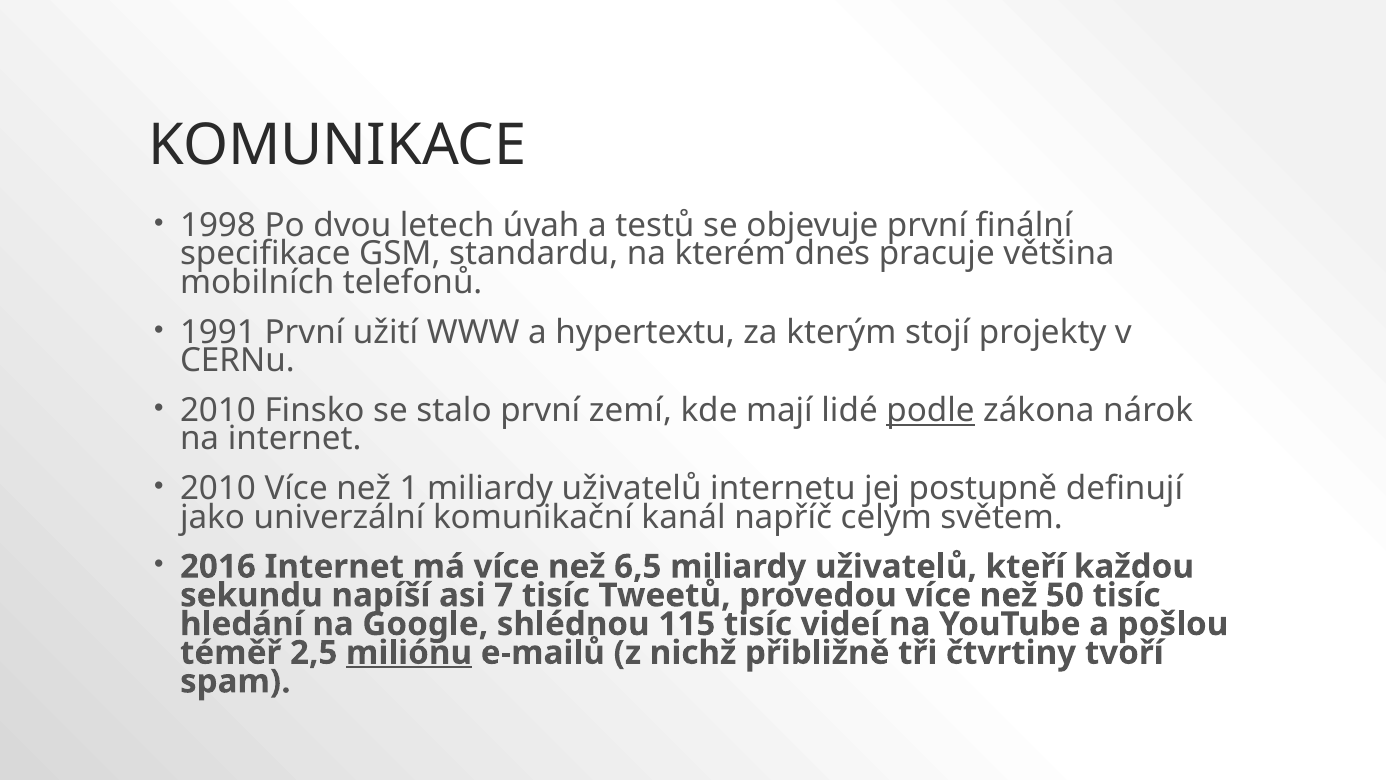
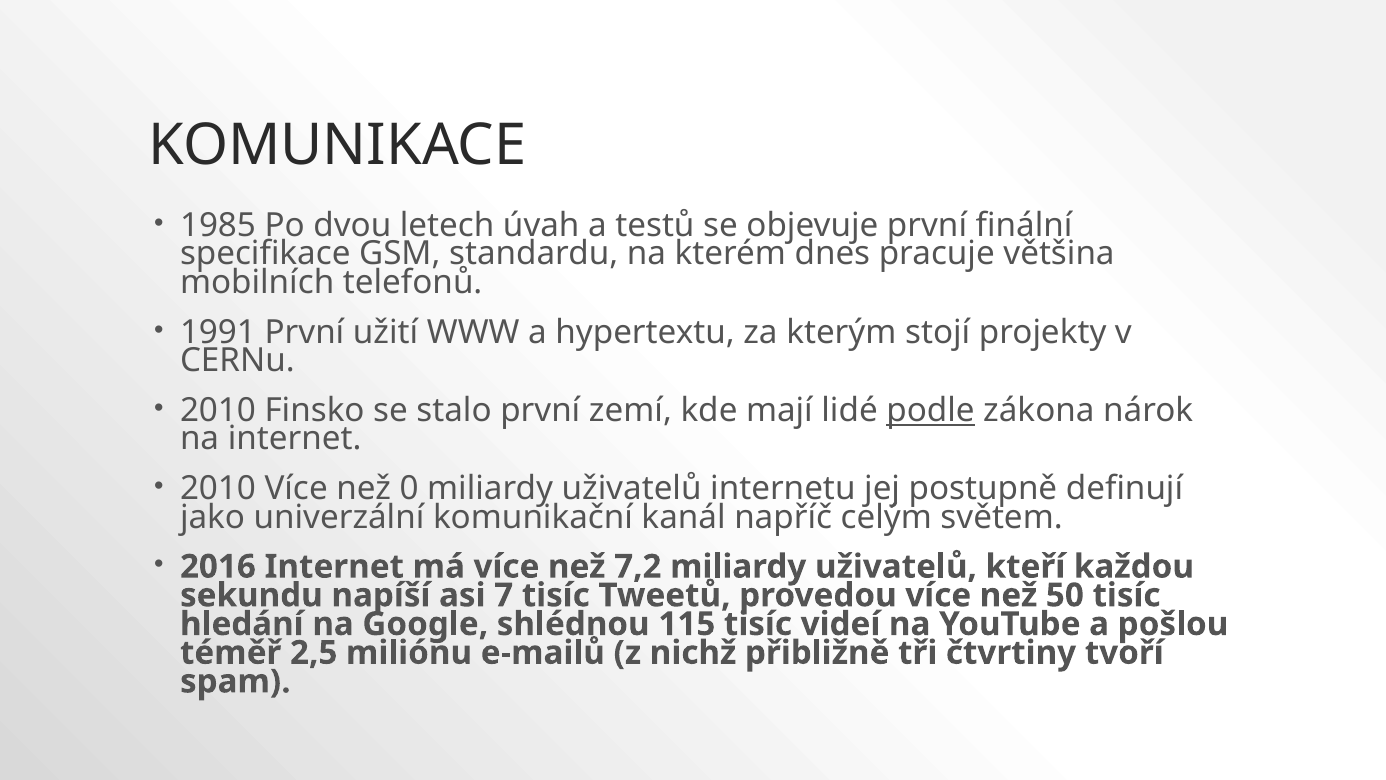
1998: 1998 -> 1985
1: 1 -> 0
6,5: 6,5 -> 7,2
miliónu underline: present -> none
